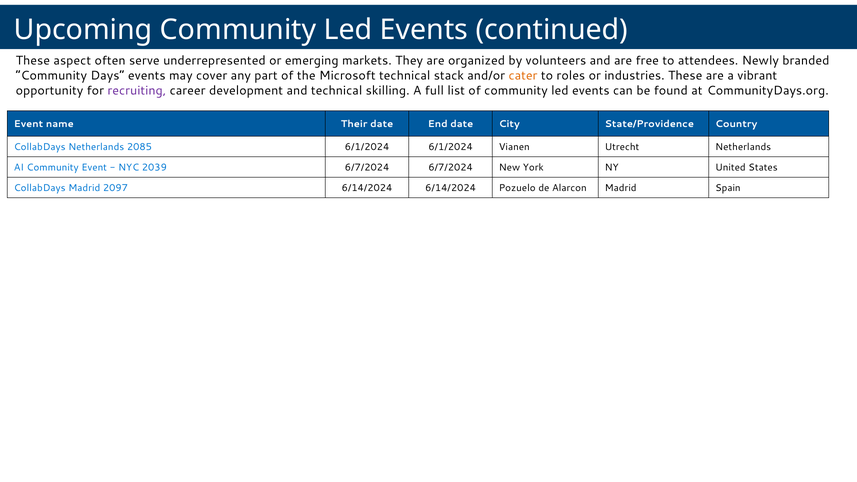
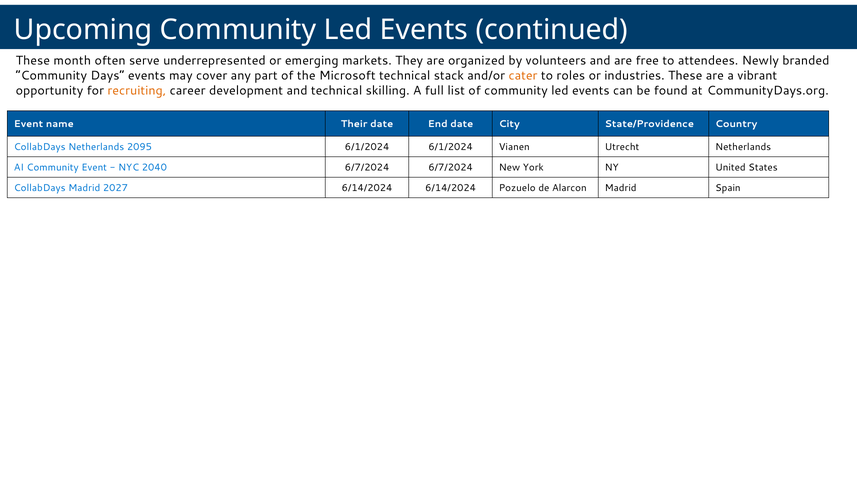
aspect: aspect -> month
recruiting colour: purple -> orange
2085: 2085 -> 2095
2039: 2039 -> 2040
2097: 2097 -> 2027
